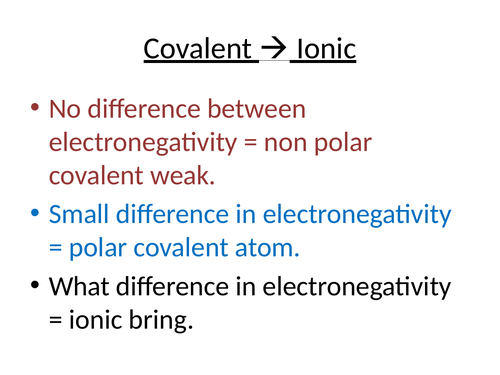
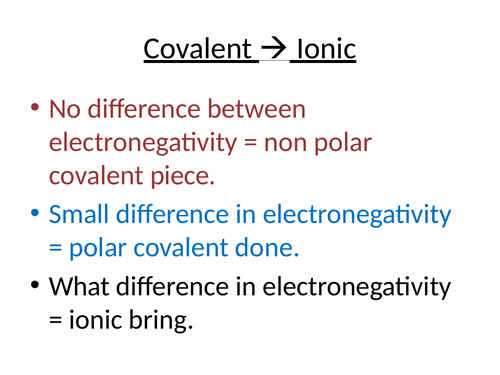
weak: weak -> piece
atom: atom -> done
